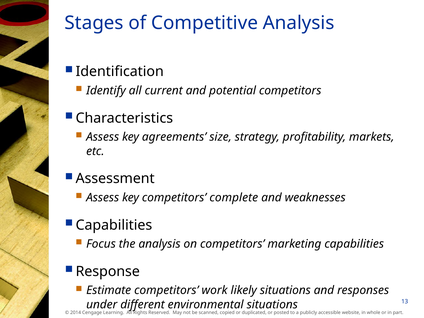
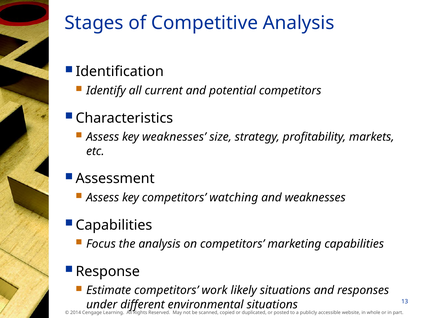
key agreements: agreements -> weaknesses
complete: complete -> watching
